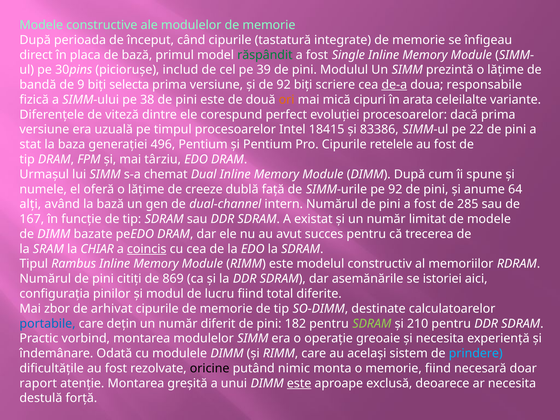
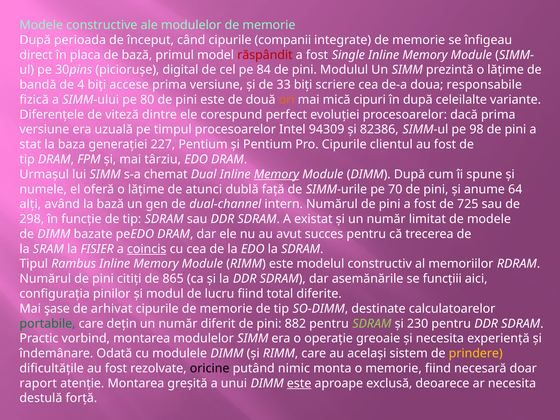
tastatură: tastatură -> companii
răspândit colour: green -> red
includ: includ -> digital
39: 39 -> 84
9: 9 -> 4
selecta: selecta -> accese
de 92: 92 -> 33
de-a underline: present -> none
38: 38 -> 80
în arata: arata -> după
18415: 18415 -> 94309
83386: 83386 -> 82386
22: 22 -> 98
496: 496 -> 227
retelele: retelele -> clientul
Memory at (276, 174) underline: none -> present
creeze: creeze -> atunci
pe 92: 92 -> 70
285: 285 -> 725
167: 167 -> 298
CHIAR: CHIAR -> FISIER
869: 869 -> 865
istoriei: istoriei -> funcțiii
zbor: zbor -> şase
portabile colour: blue -> green
182: 182 -> 882
210: 210 -> 230
prindere colour: light blue -> yellow
